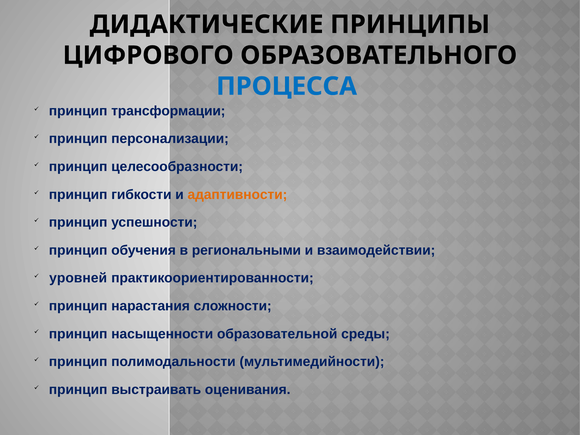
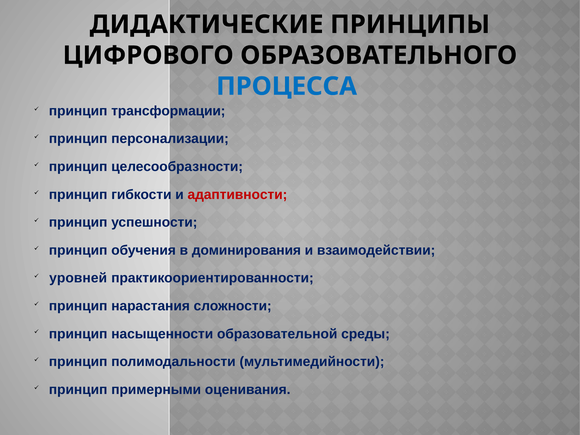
адаптивности colour: orange -> red
региональными: региональными -> доминирования
выстраивать: выстраивать -> примерными
